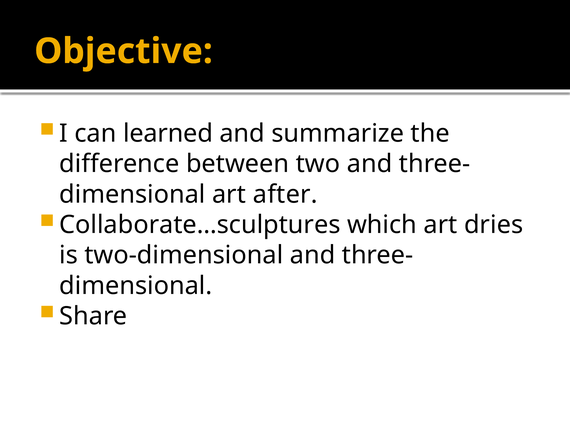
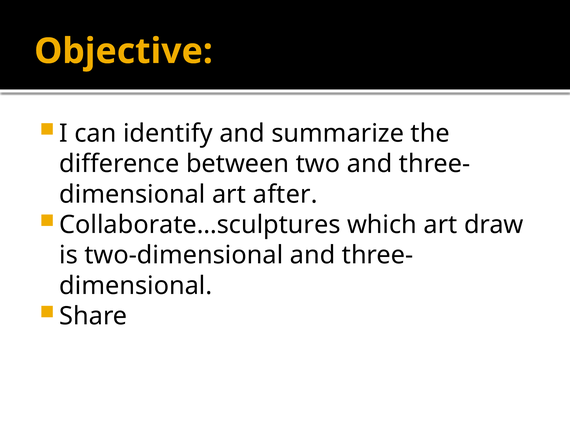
learned: learned -> identify
dries: dries -> draw
